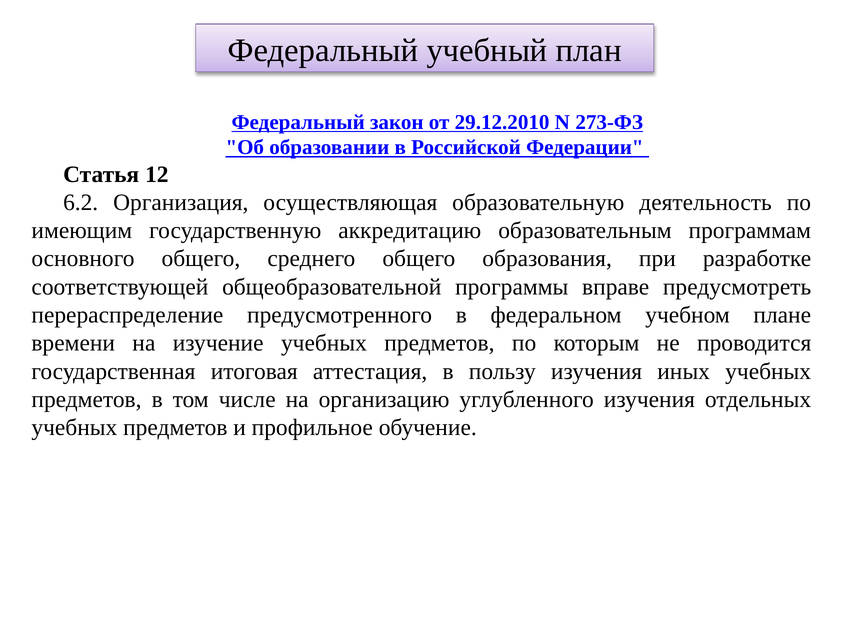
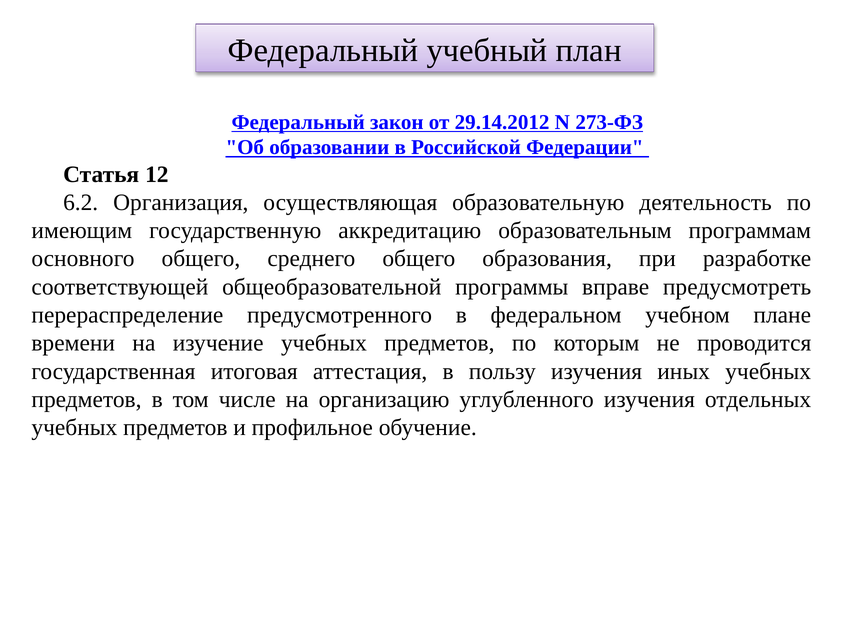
29.12.2010: 29.12.2010 -> 29.14.2012
